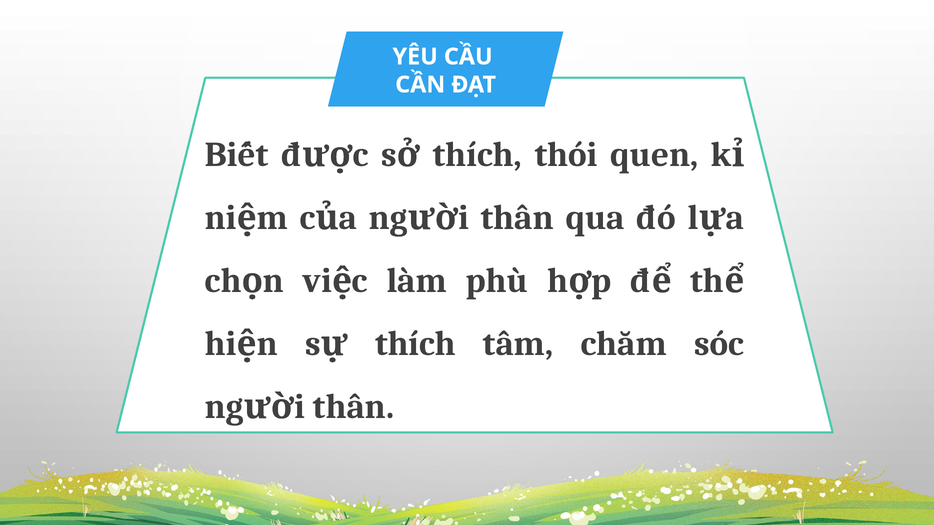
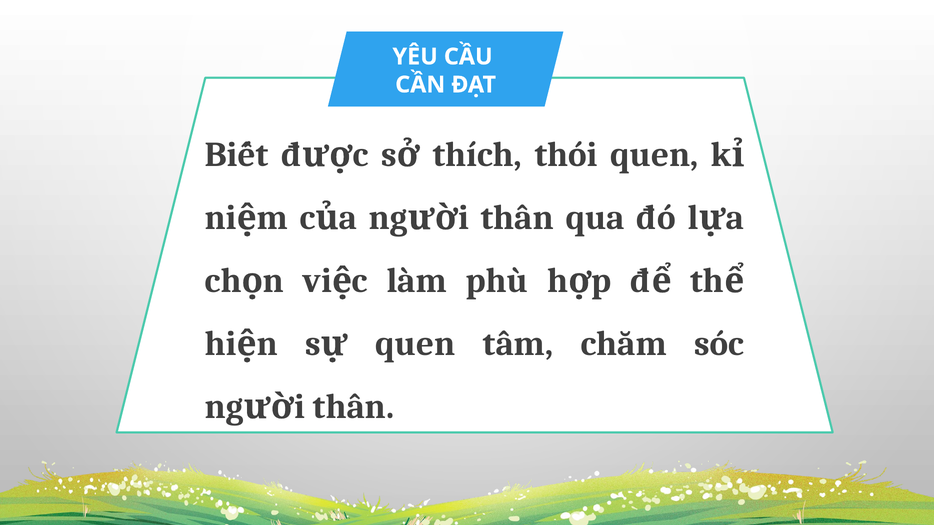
thích at (415, 344): thích -> quen
